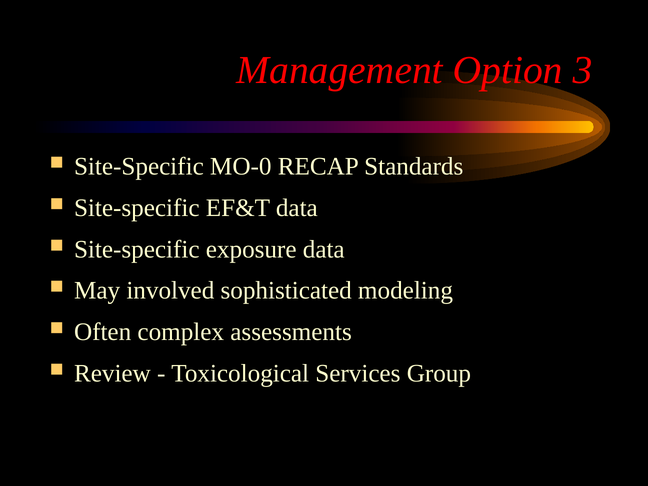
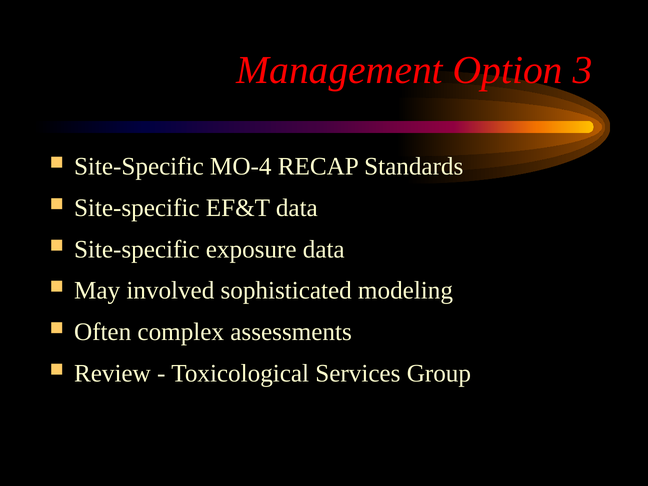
MO-0: MO-0 -> MO-4
